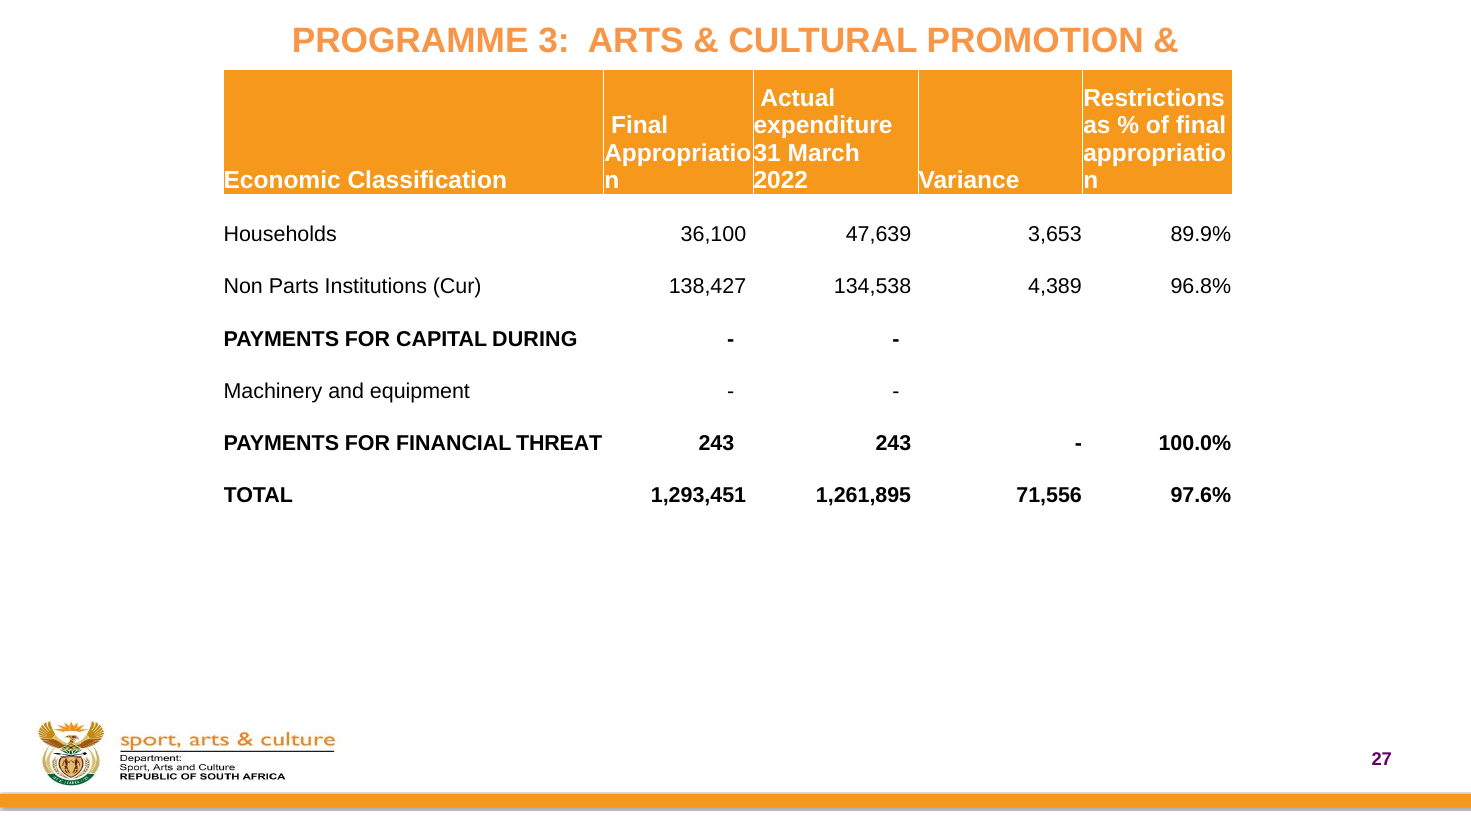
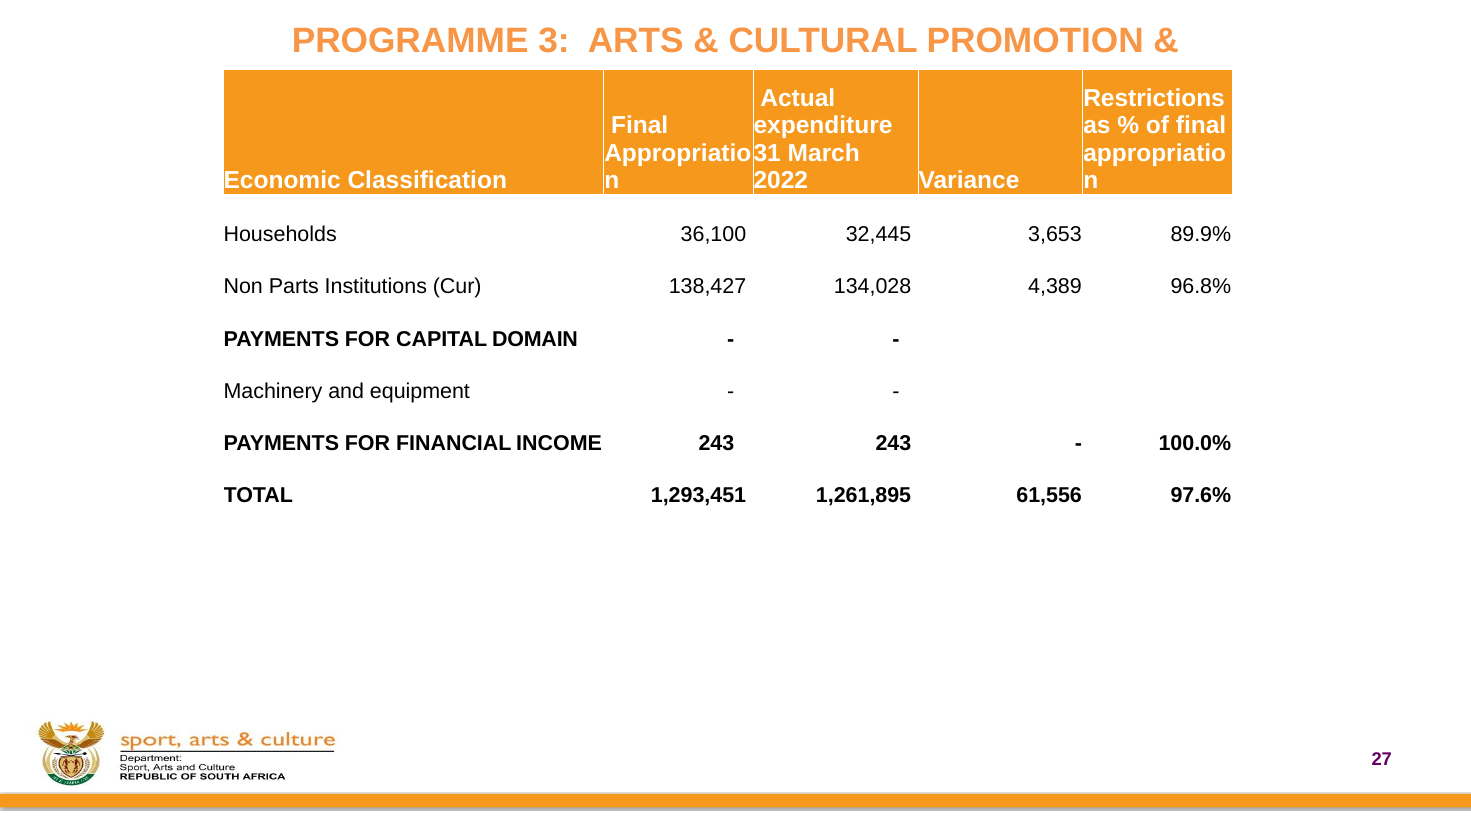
47,639: 47,639 -> 32,445
134,538: 134,538 -> 134,028
DURING: DURING -> DOMAIN
THREAT: THREAT -> INCOME
71,556: 71,556 -> 61,556
